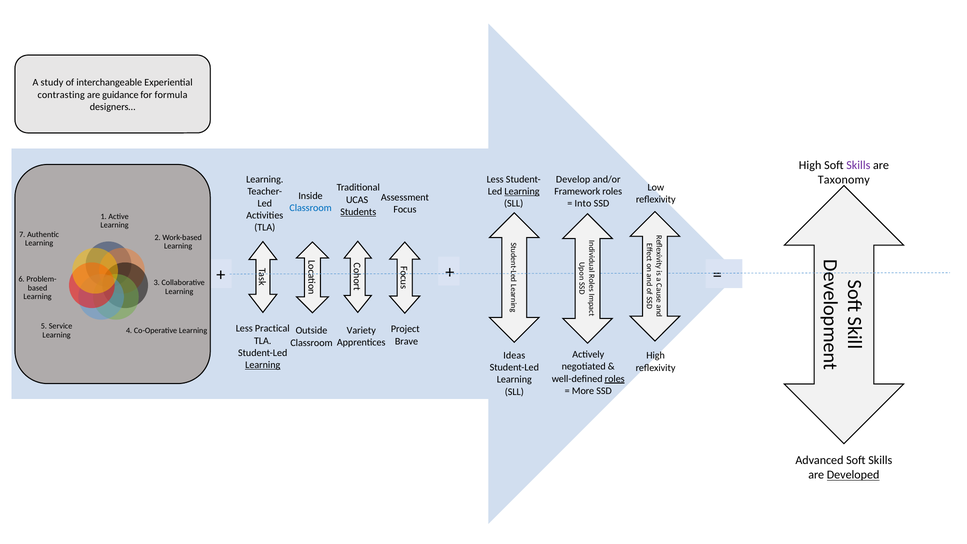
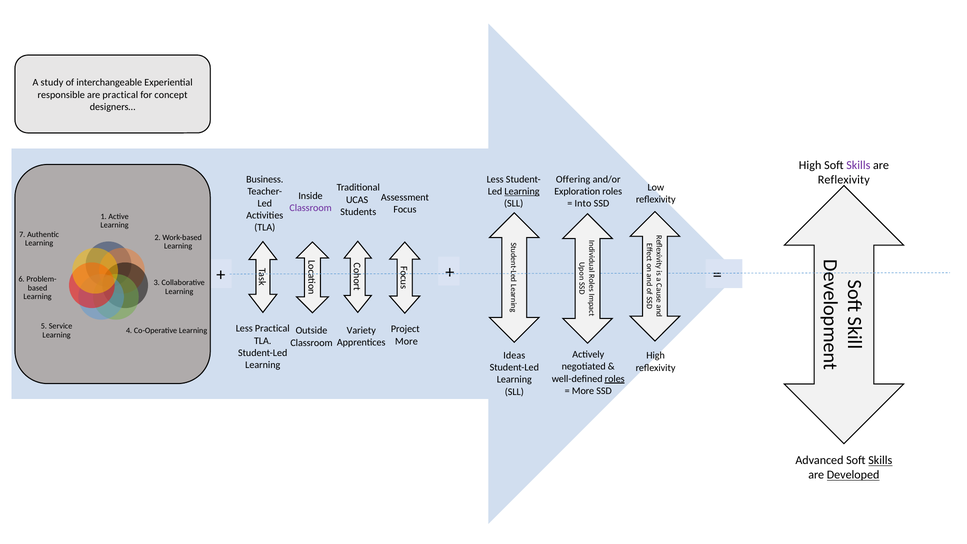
contrasting: contrasting -> responsible
are guidance: guidance -> practical
formula: formula -> concept
Taxonomy at (844, 180): Taxonomy -> Reflexivity
Develop: Develop -> Offering
Learning at (265, 179): Learning -> Business
Framework: Framework -> Exploration
Classroom at (311, 208) colour: blue -> purple
Students underline: present -> none
Brave at (407, 341): Brave -> More
Learning at (263, 365) underline: present -> none
Skills at (880, 460) underline: none -> present
